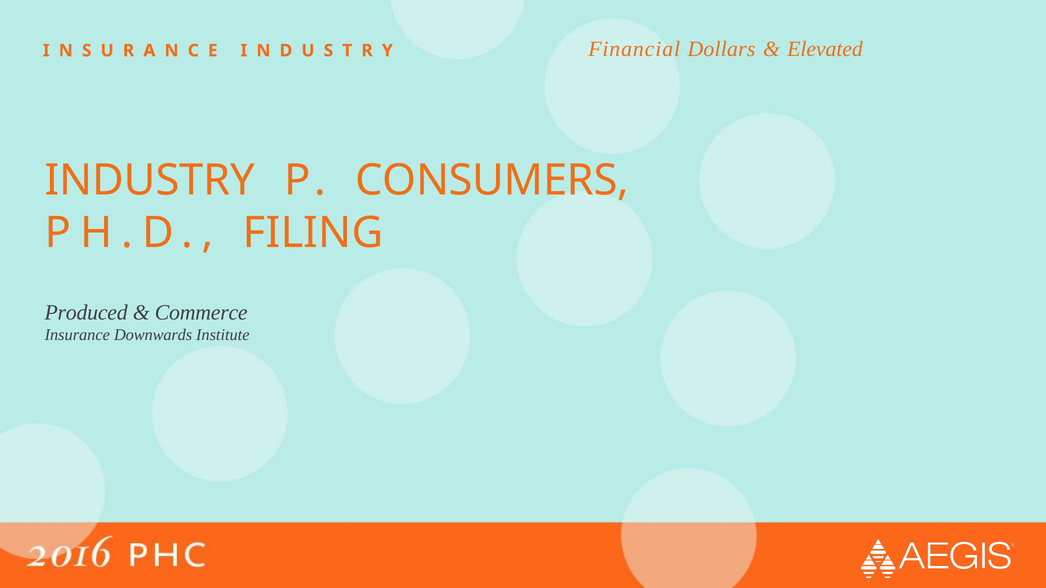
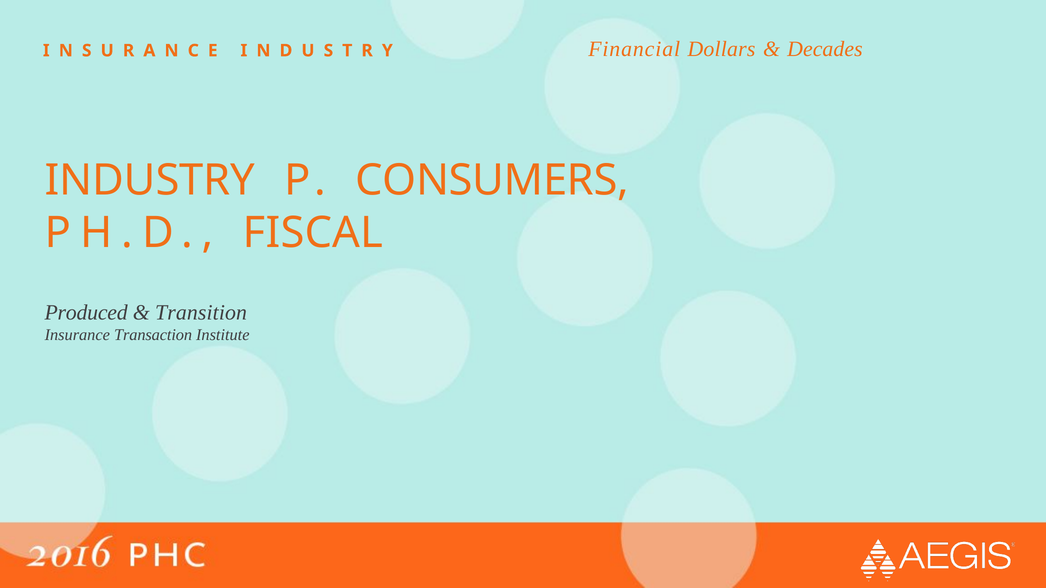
Elevated: Elevated -> Decades
FILING: FILING -> FISCAL
Commerce: Commerce -> Transition
Downwards: Downwards -> Transaction
